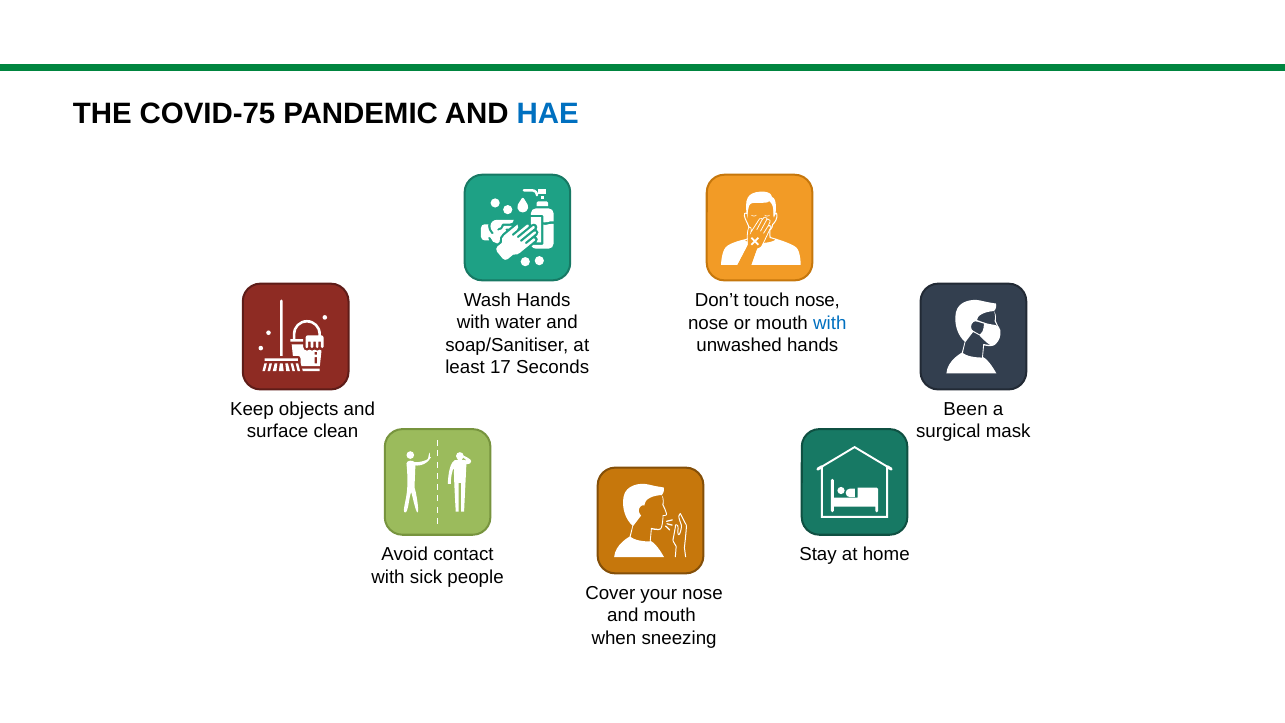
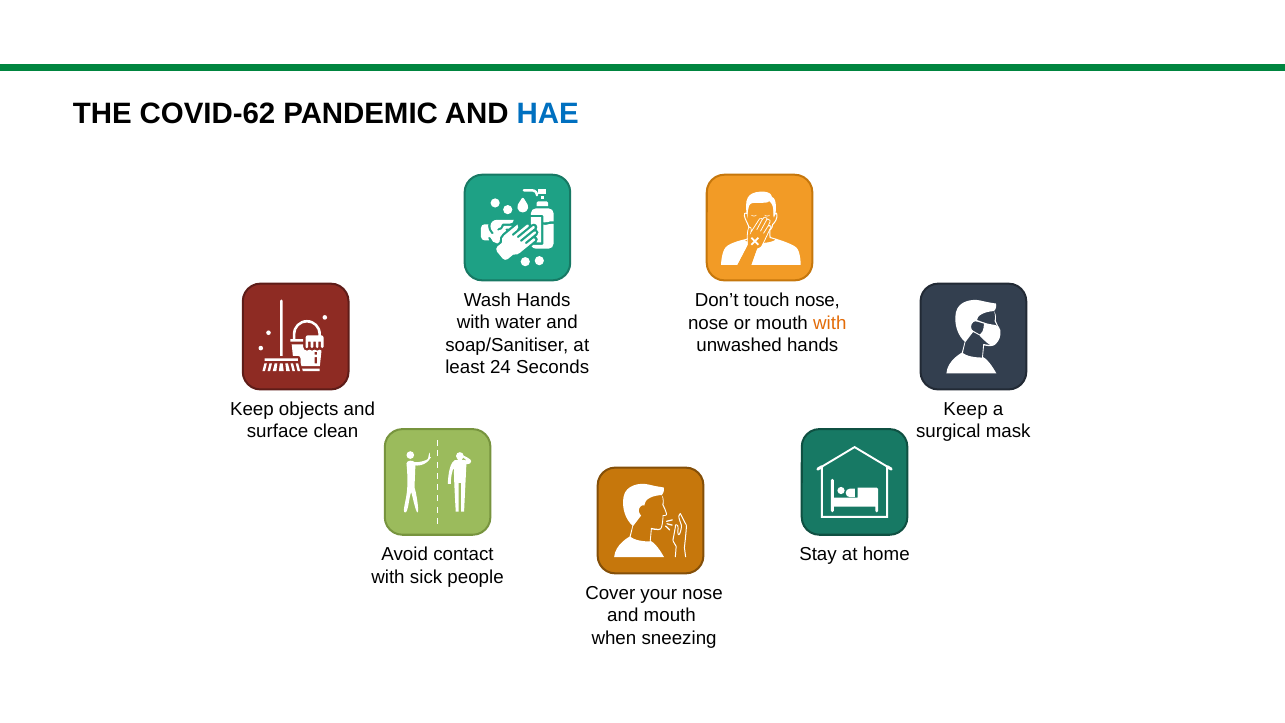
COVID-75: COVID-75 -> COVID-62
with at (830, 323) colour: blue -> orange
17: 17 -> 24
Been at (966, 409): Been -> Keep
